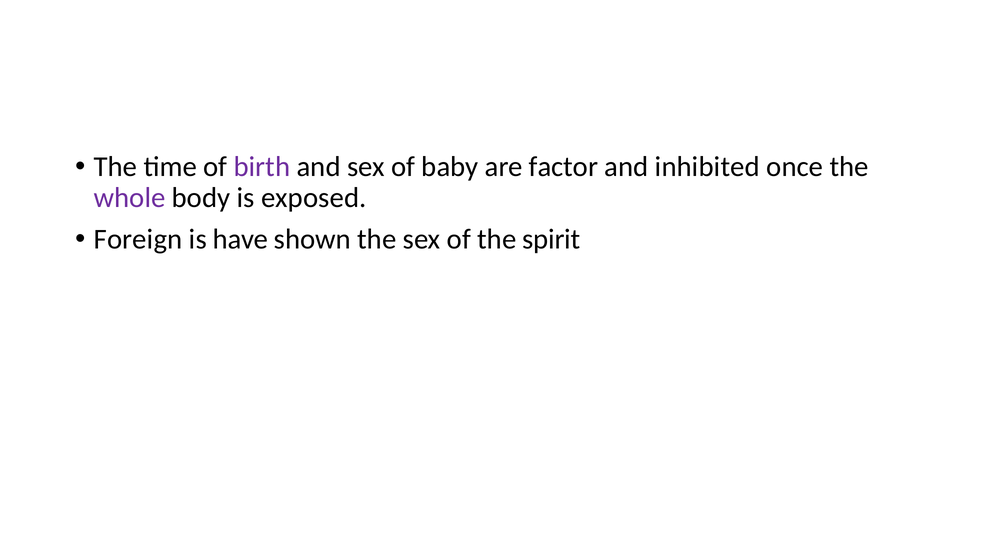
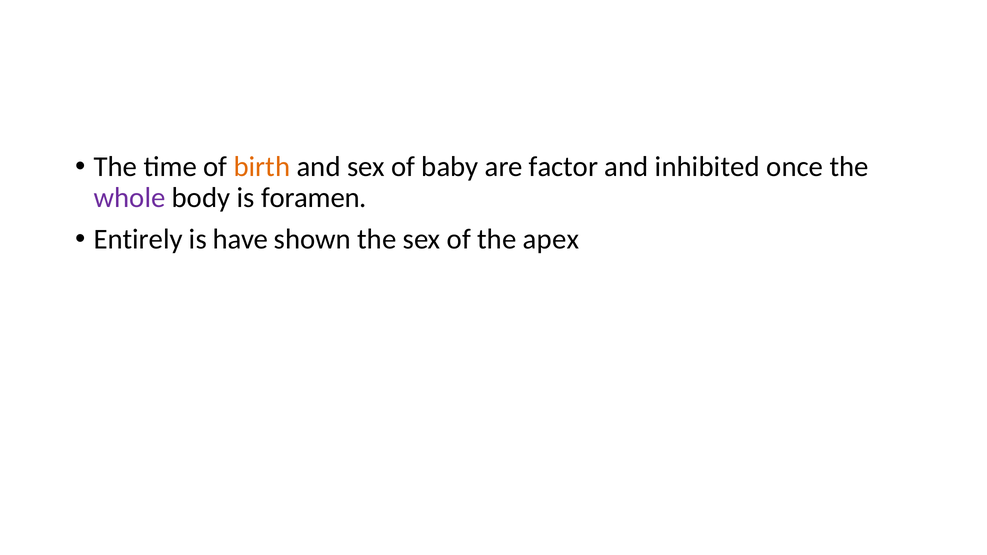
birth colour: purple -> orange
exposed: exposed -> foramen
Foreign: Foreign -> Entirely
spirit: spirit -> apex
